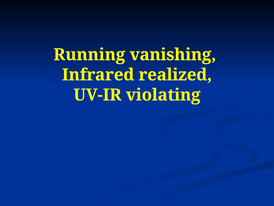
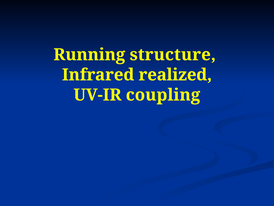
vanishing: vanishing -> structure
violating: violating -> coupling
